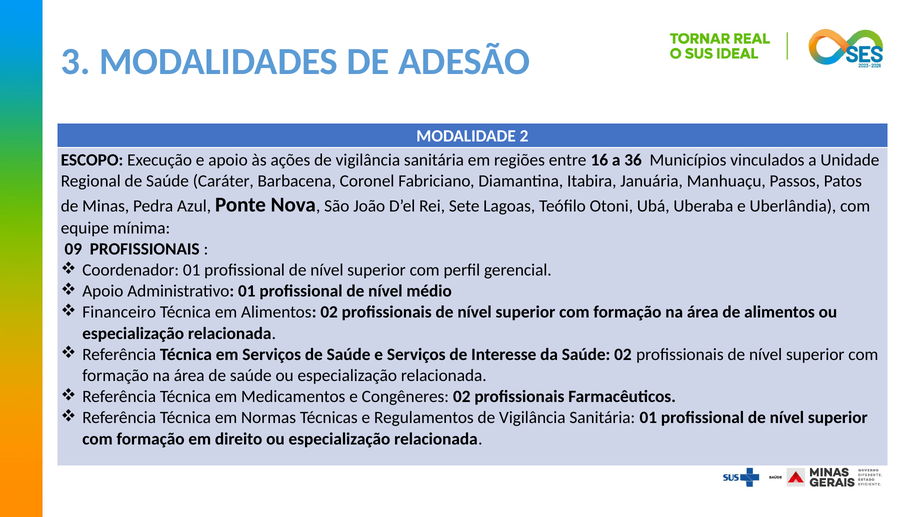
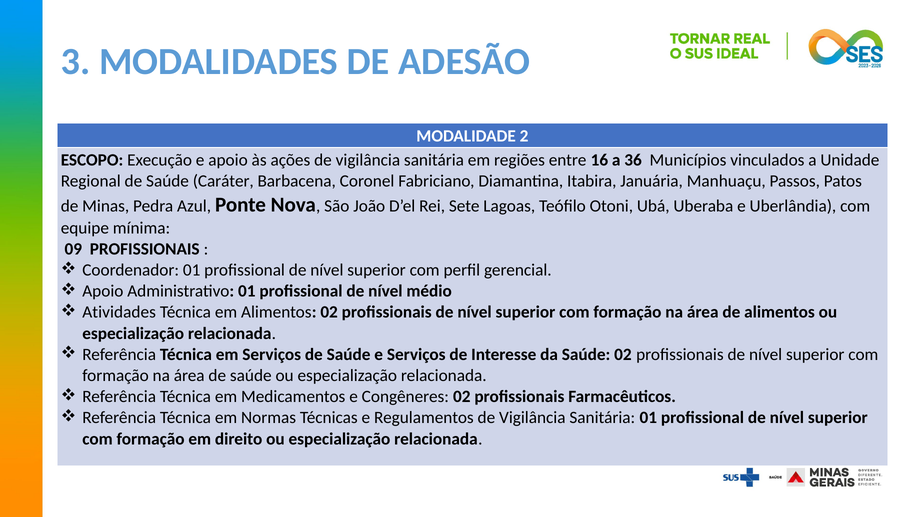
Financeiro: Financeiro -> Atividades
